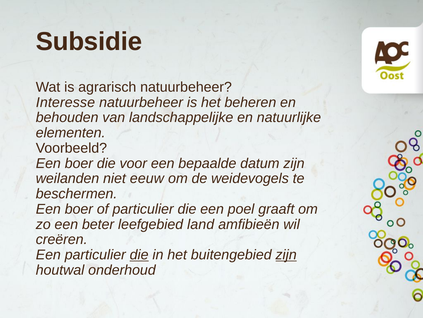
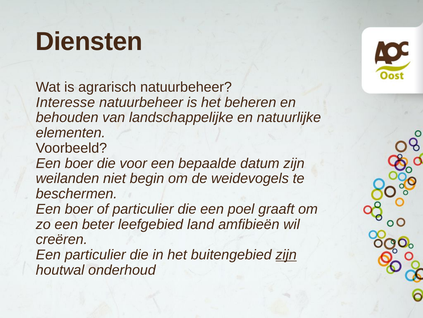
Subsidie: Subsidie -> Diensten
eeuw: eeuw -> begin
die at (139, 254) underline: present -> none
